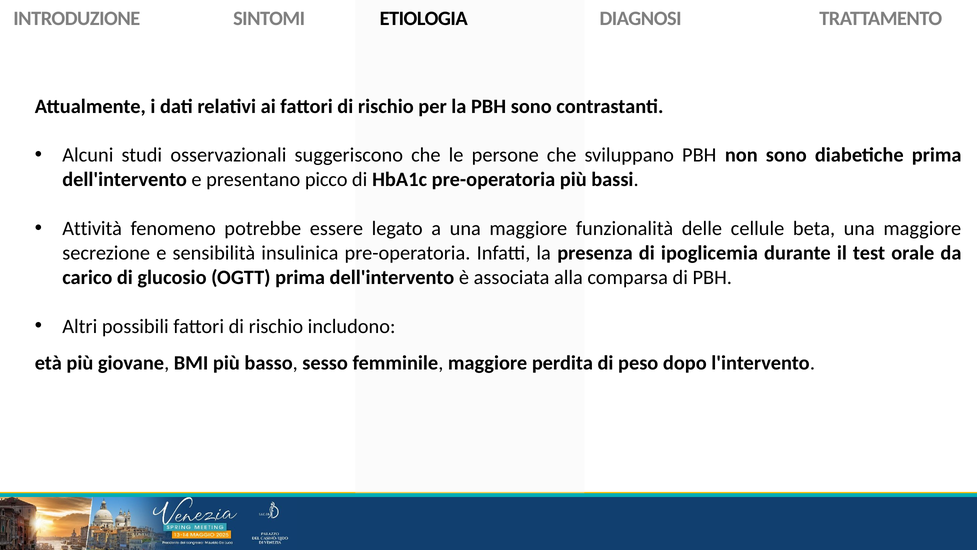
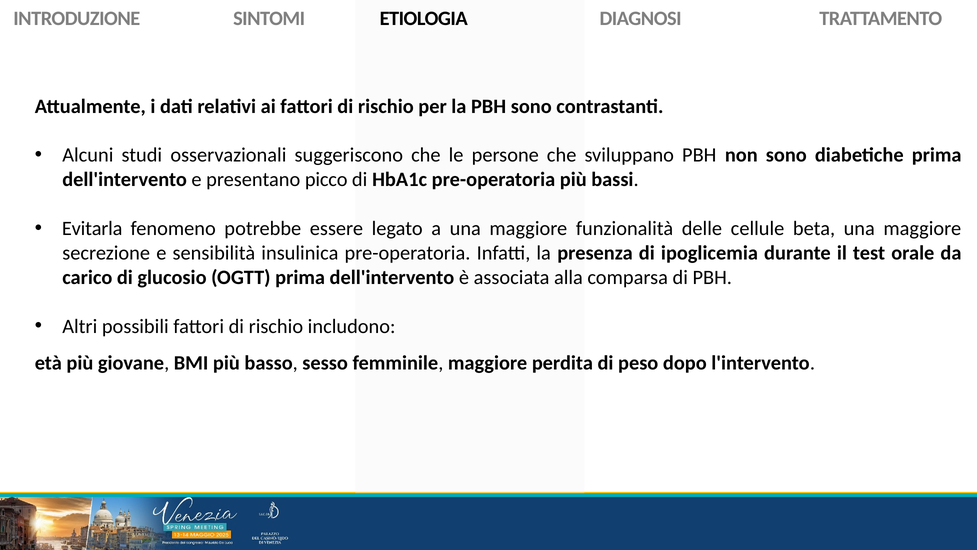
Attività: Attività -> Evitarla
